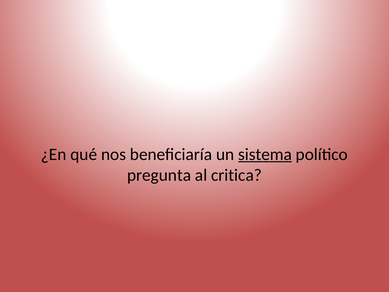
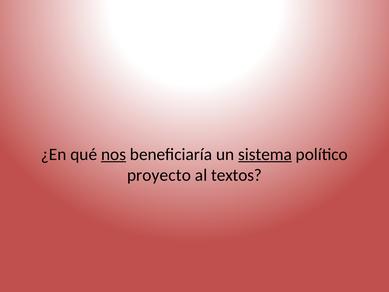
nos underline: none -> present
pregunta: pregunta -> proyecto
critica: critica -> textos
